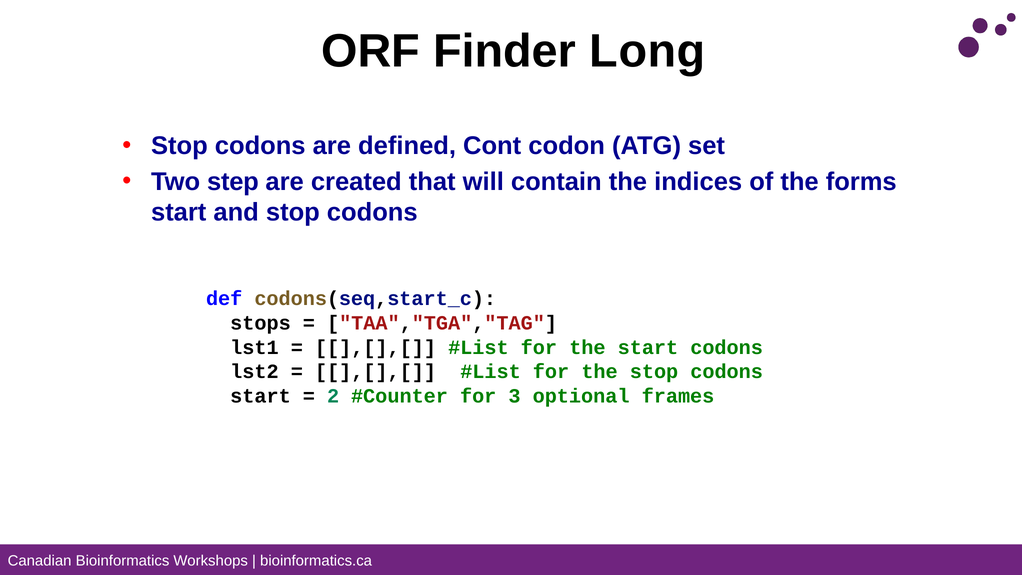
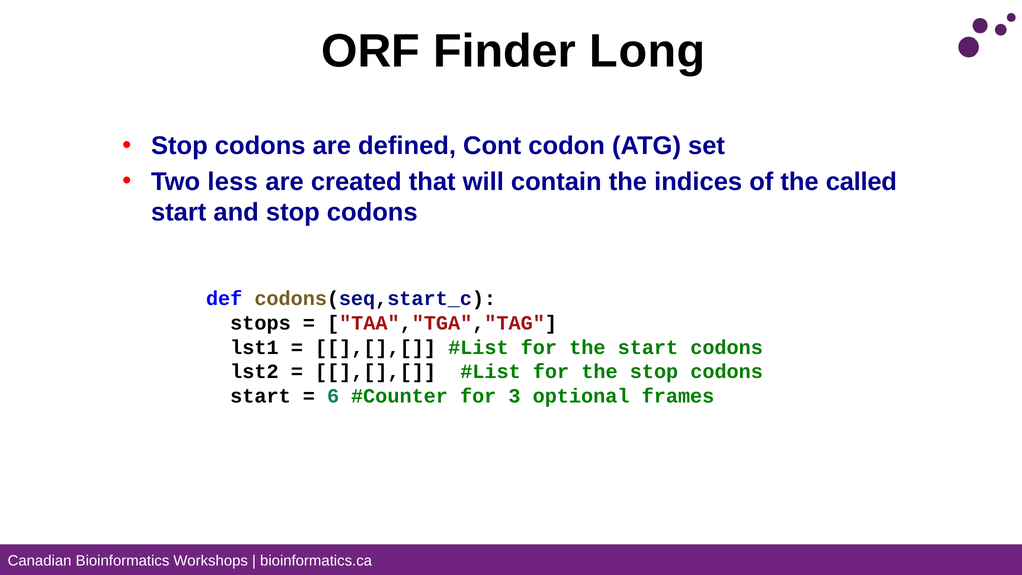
step: step -> less
forms: forms -> called
2: 2 -> 6
